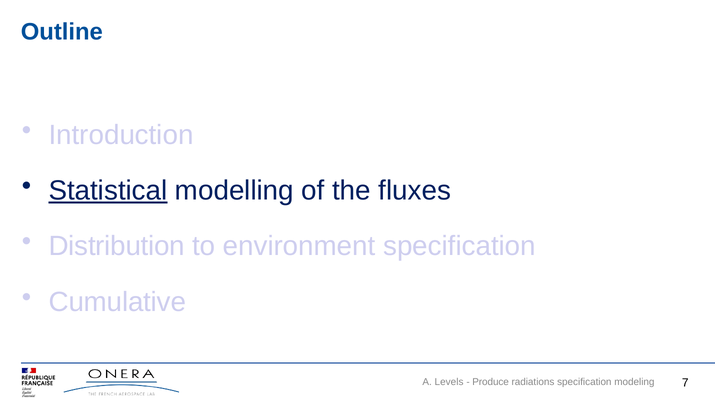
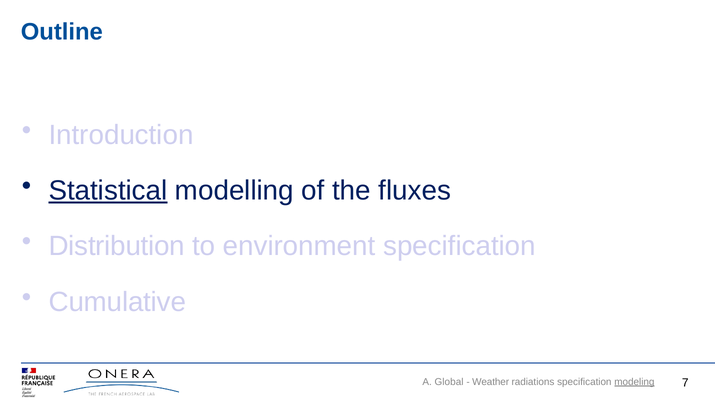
Levels: Levels -> Global
Produce: Produce -> Weather
modeling underline: none -> present
